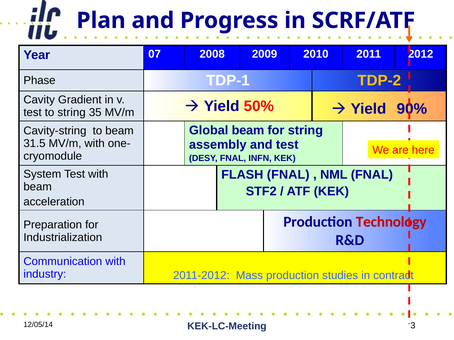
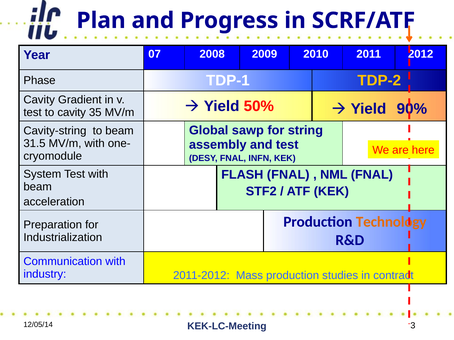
to string: string -> cavity
Global beam: beam -> sawp
Technology colour: red -> orange
